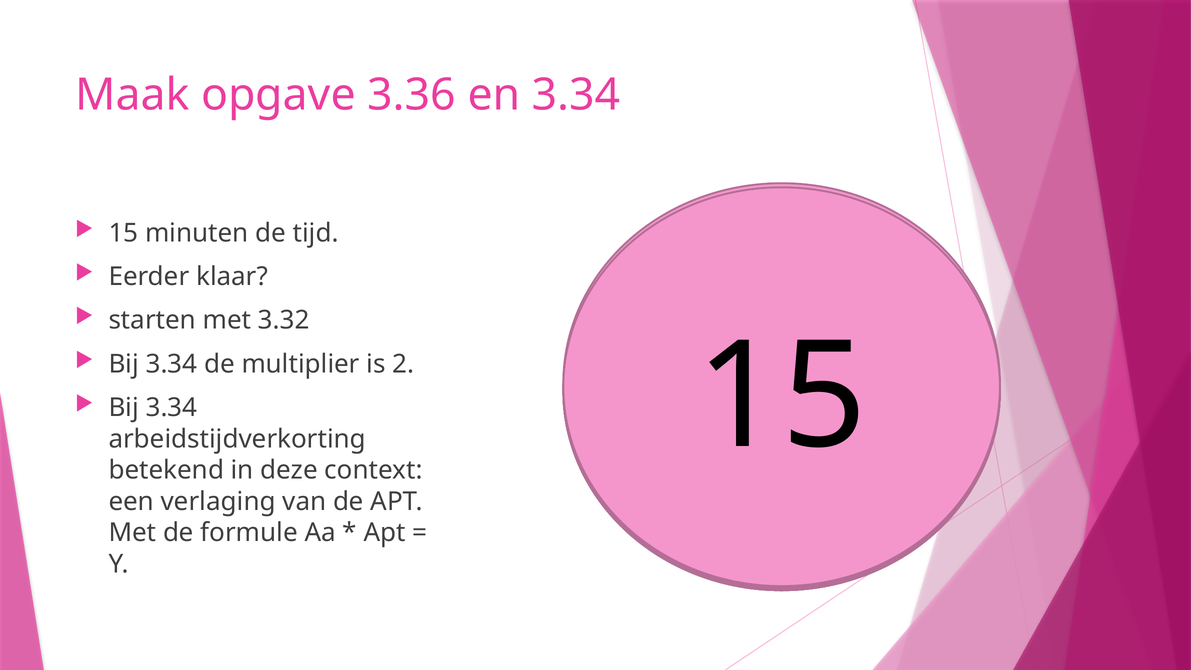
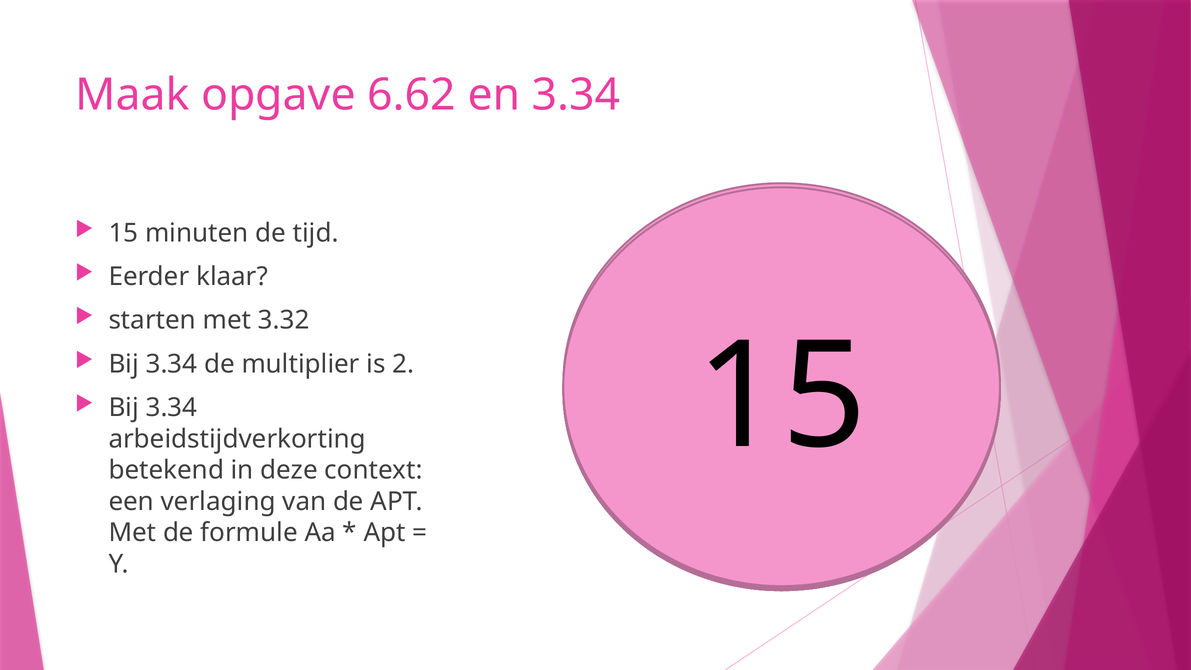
3.36: 3.36 -> 6.62
